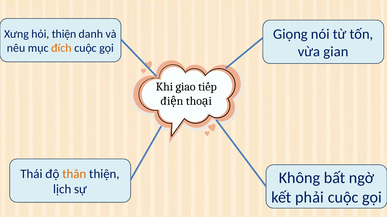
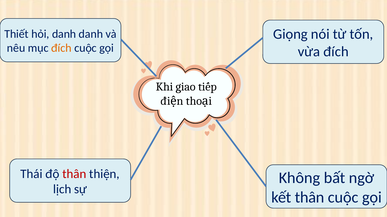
Xưng: Xưng -> Thiết
hỏi thiện: thiện -> danh
vừa gian: gian -> đích
thân at (74, 174) colour: orange -> red
kết phải: phải -> thân
